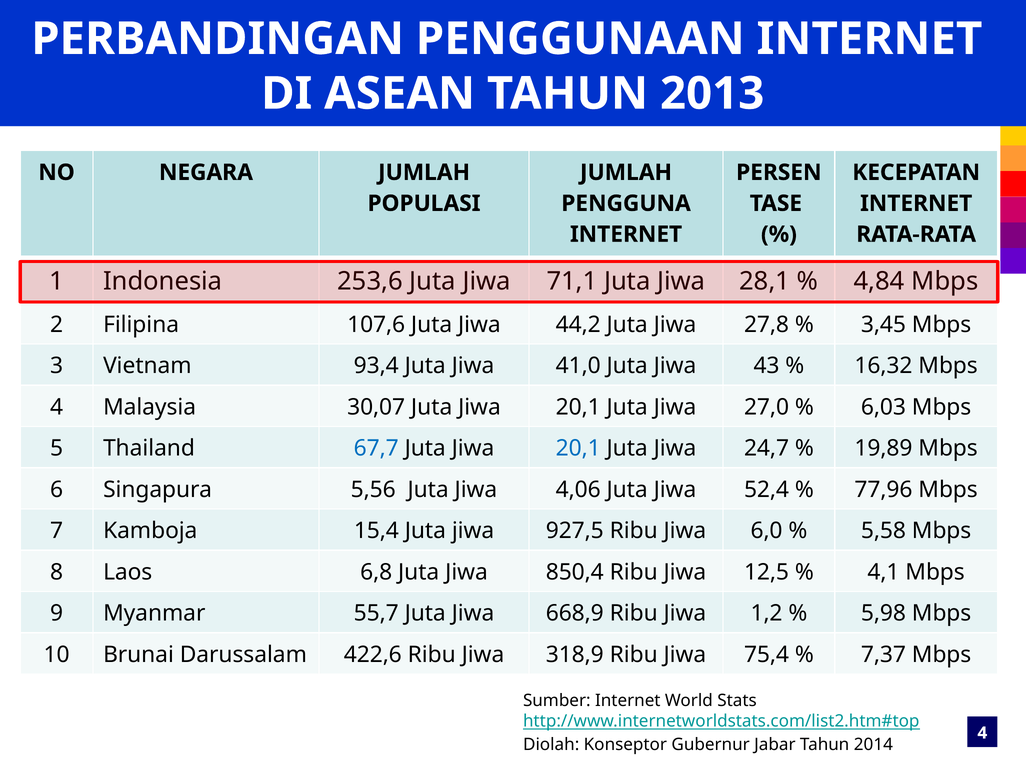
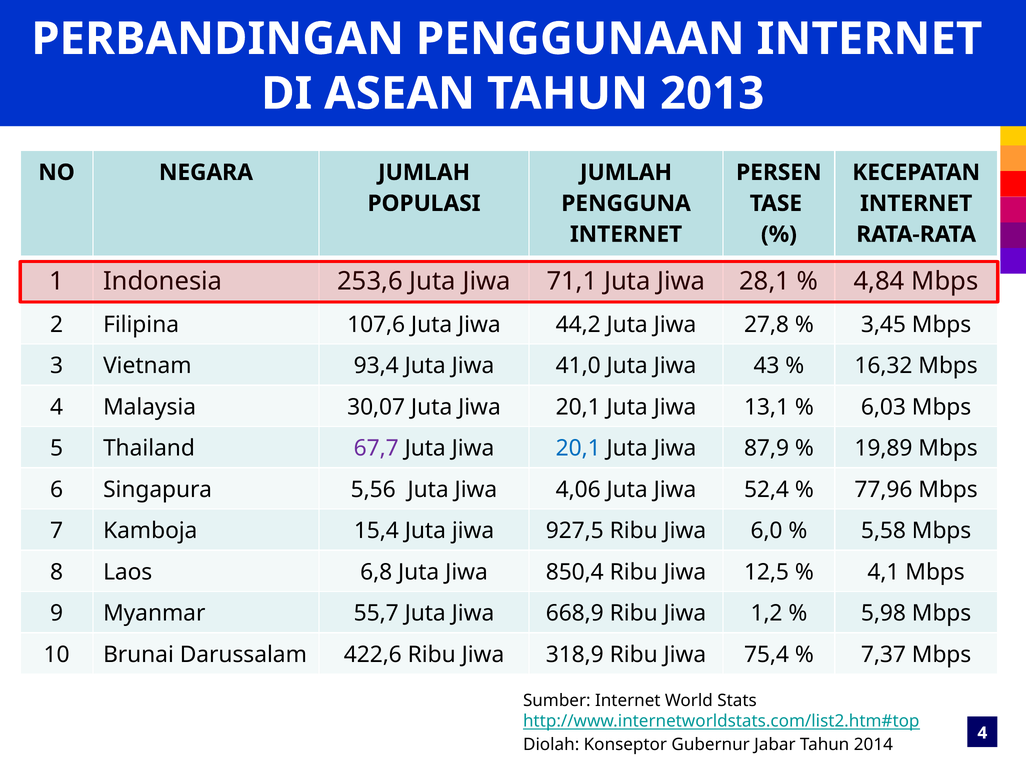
27,0: 27,0 -> 13,1
67,7 colour: blue -> purple
24,7: 24,7 -> 87,9
